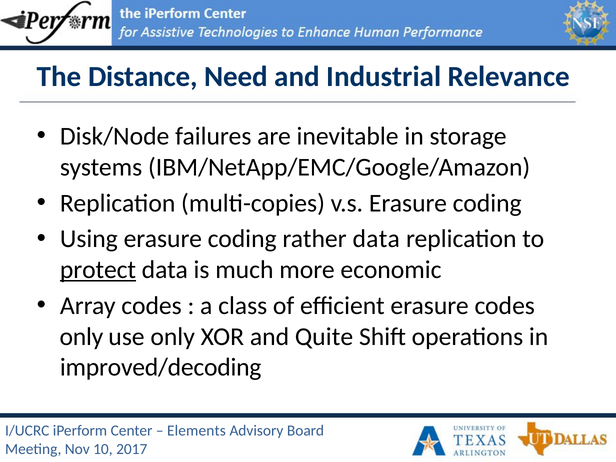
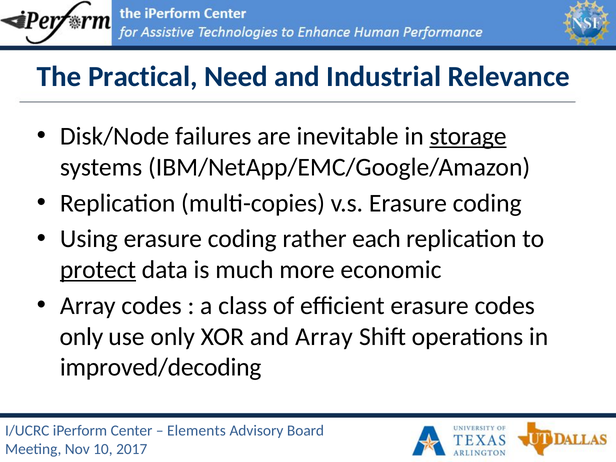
Distance: Distance -> Practical
storage underline: none -> present
rather data: data -> each
and Quite: Quite -> Array
